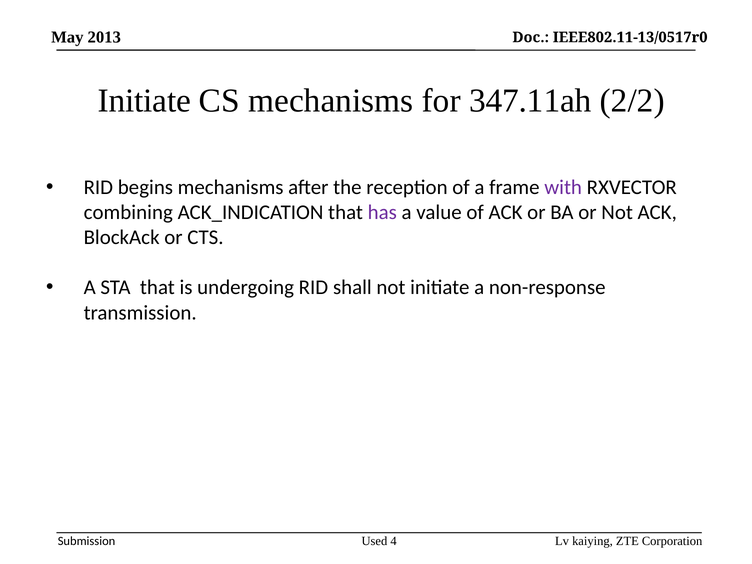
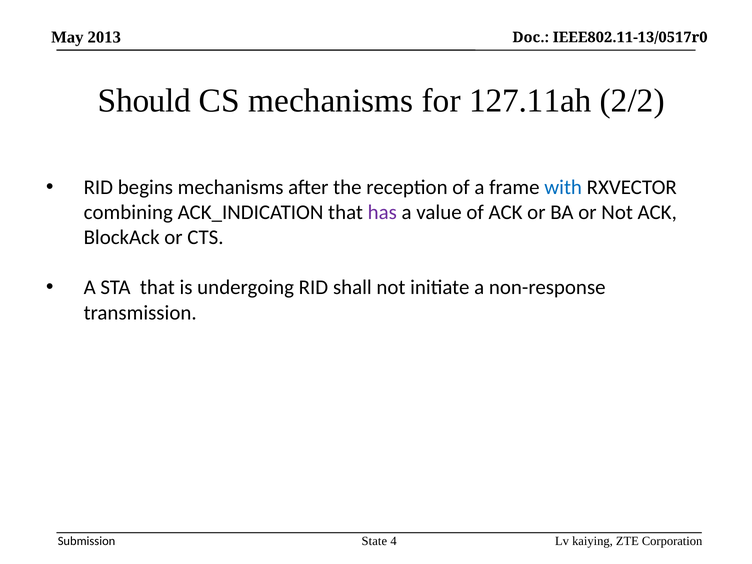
Initiate at (144, 101): Initiate -> Should
347.11ah: 347.11ah -> 127.11ah
with colour: purple -> blue
Used: Used -> State
